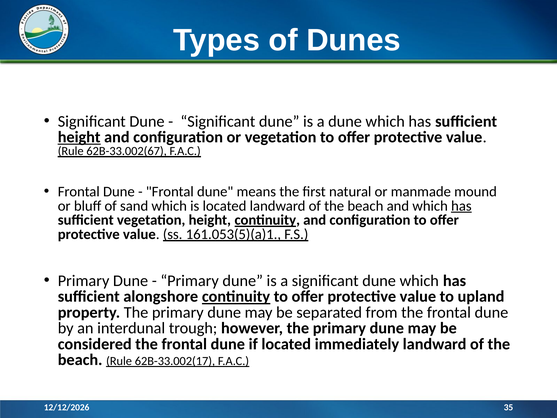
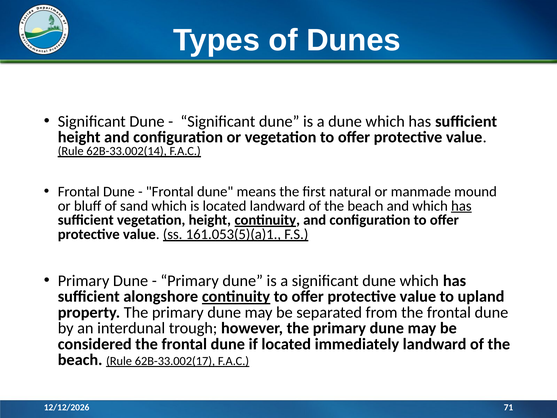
height at (79, 137) underline: present -> none
62B-33.002(67: 62B-33.002(67 -> 62B-33.002(14
35: 35 -> 71
